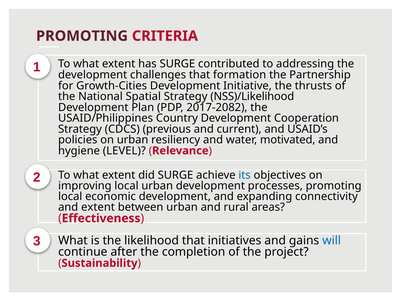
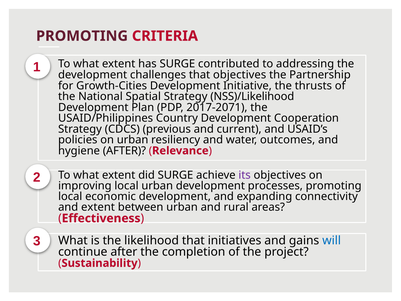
that formation: formation -> objectives
2017-2082: 2017-2082 -> 2017-2071
motivated: motivated -> outcomes
hygiene LEVEL: LEVEL -> AFTER
its colour: blue -> purple
